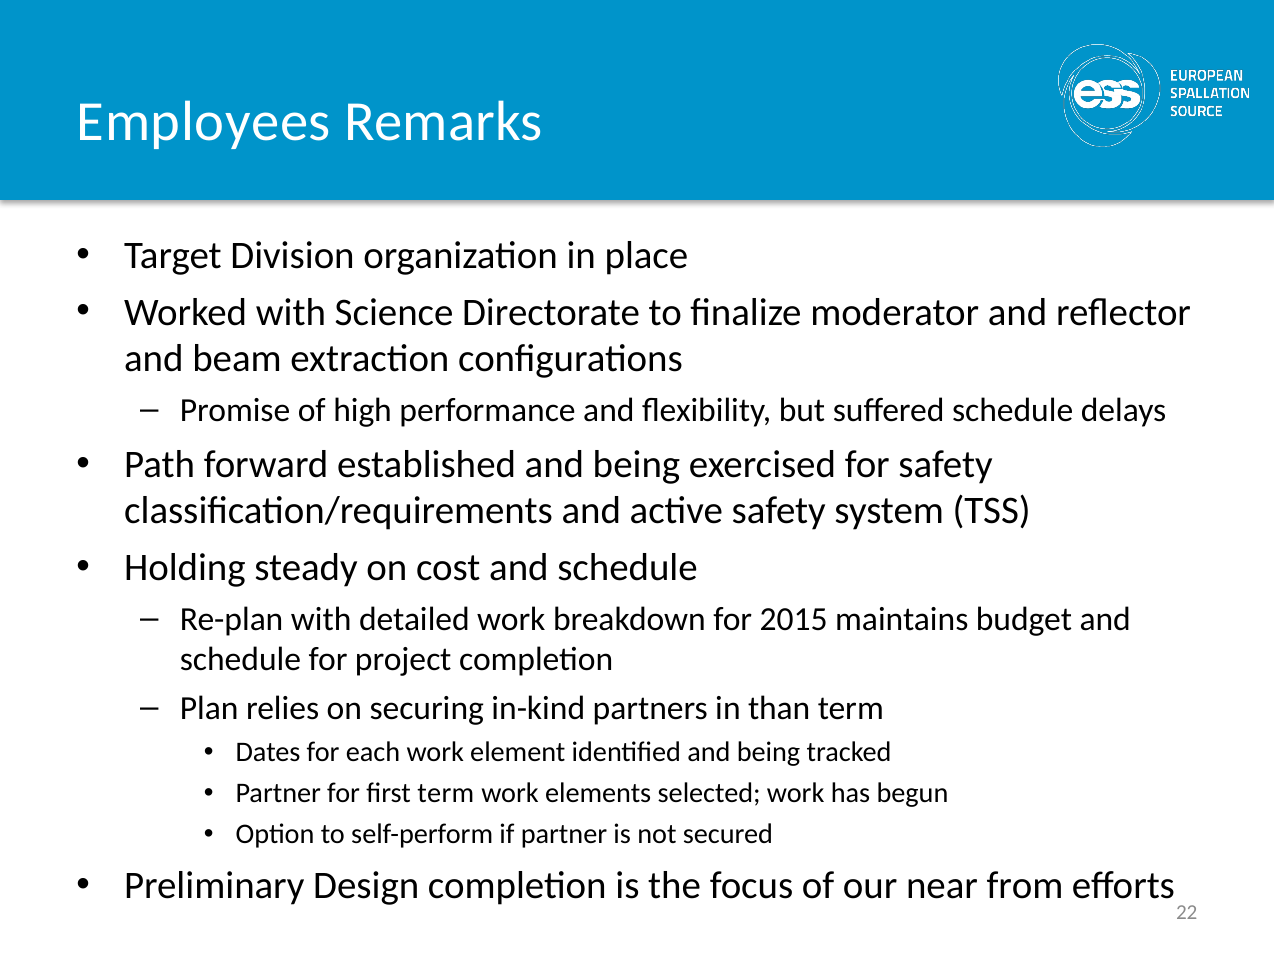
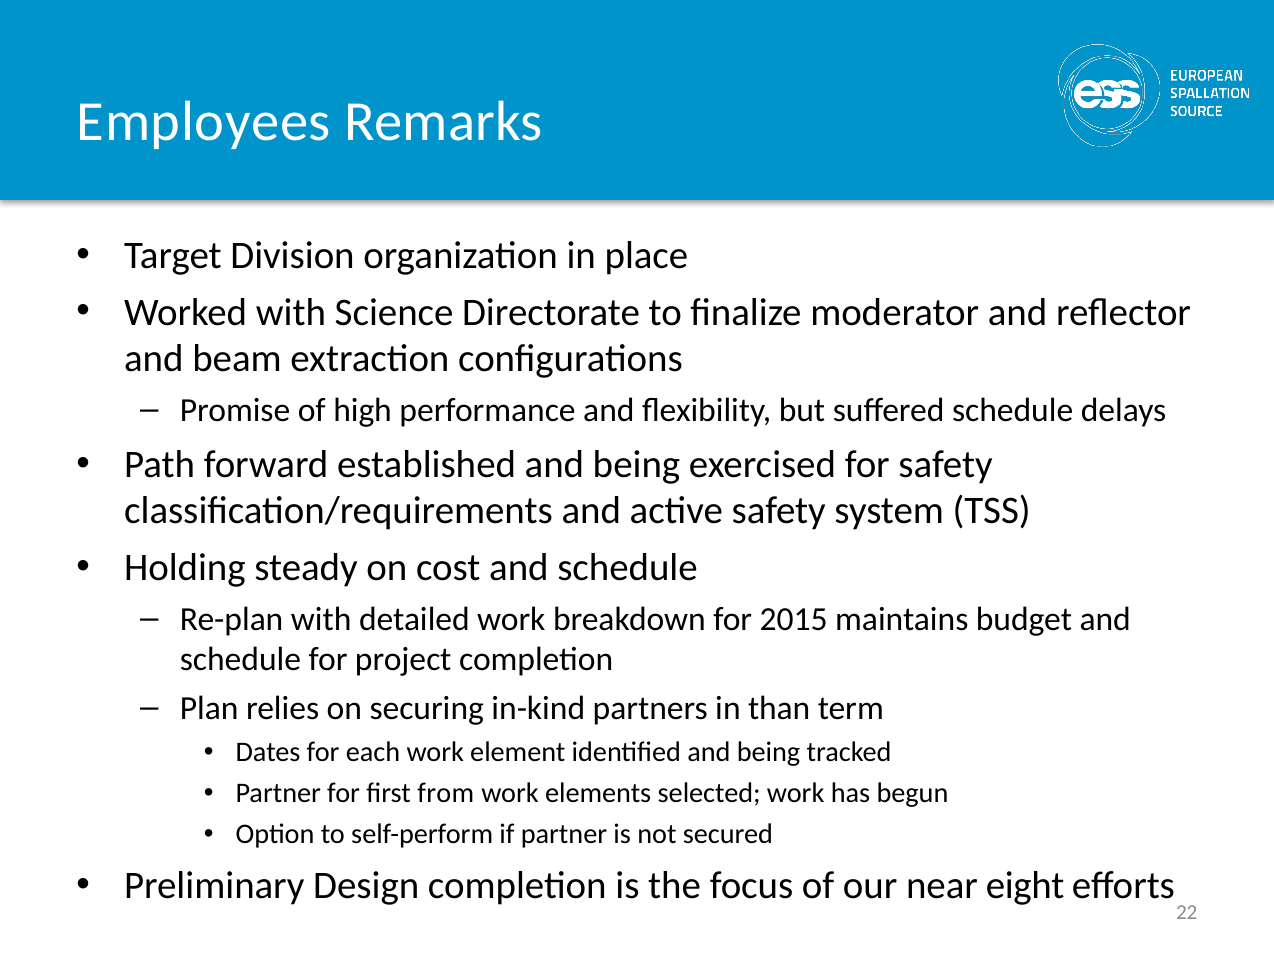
first term: term -> from
from: from -> eight
